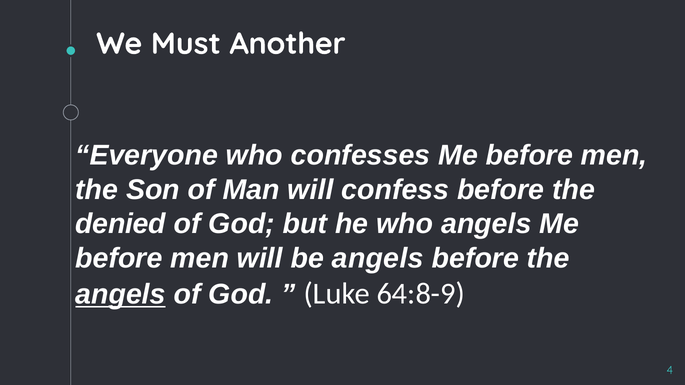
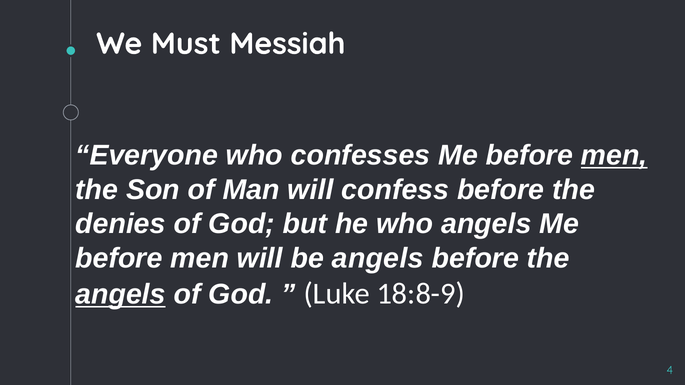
Another: Another -> Messiah
men at (614, 156) underline: none -> present
denied: denied -> denies
64:8-9: 64:8-9 -> 18:8-9
